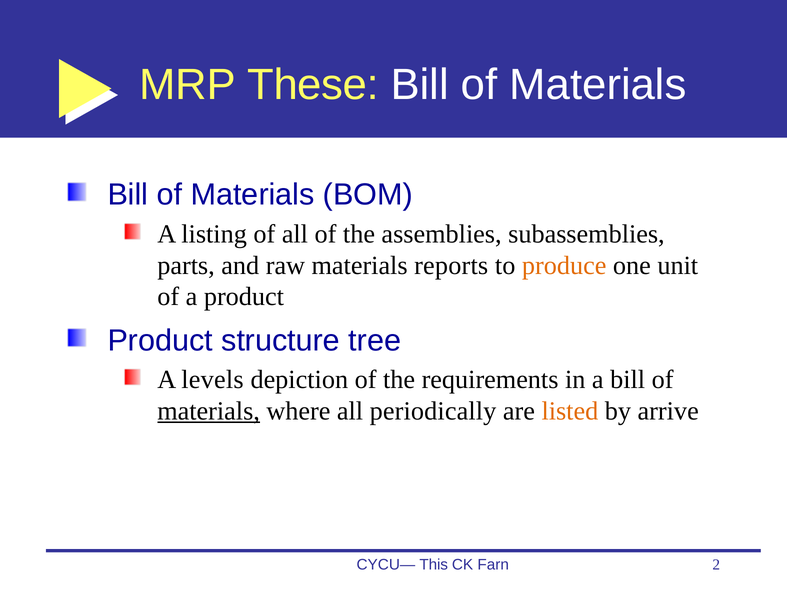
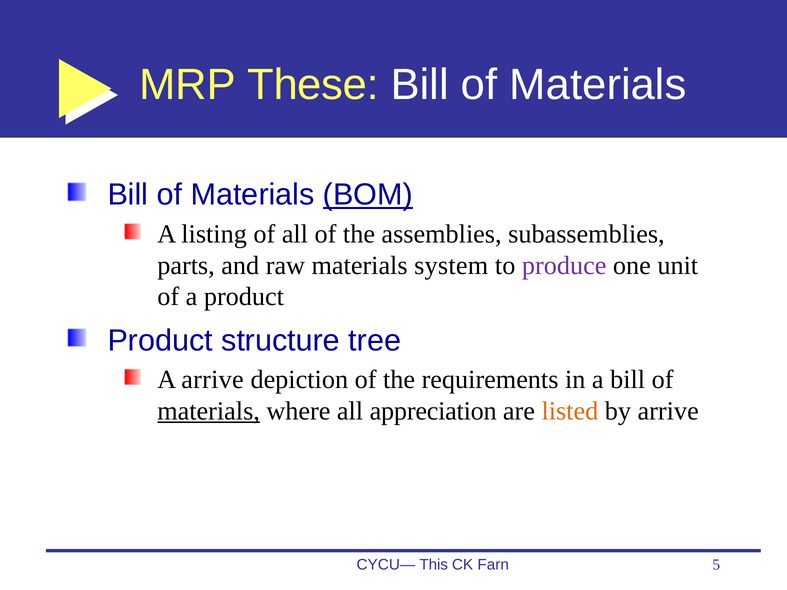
BOM underline: none -> present
reports: reports -> system
produce colour: orange -> purple
A levels: levels -> arrive
periodically: periodically -> appreciation
2: 2 -> 5
